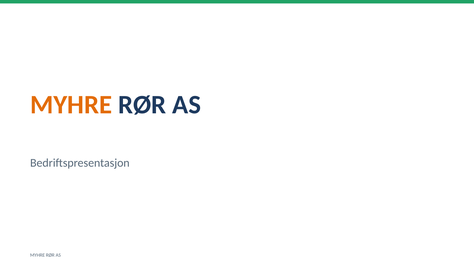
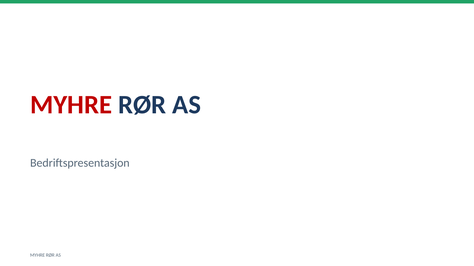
MYHRE at (71, 105) colour: orange -> red
